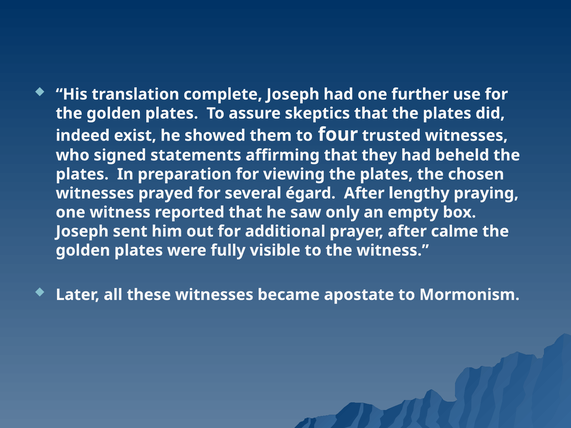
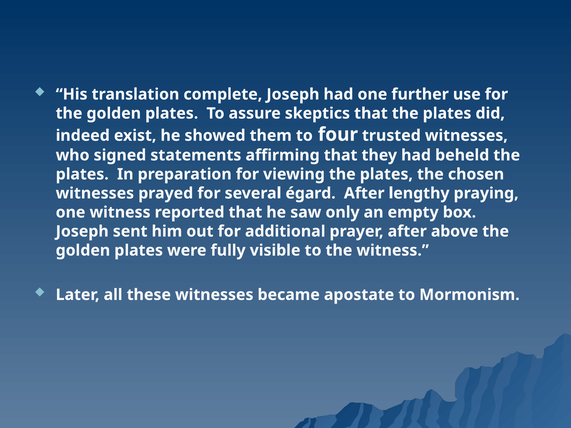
calme: calme -> above
